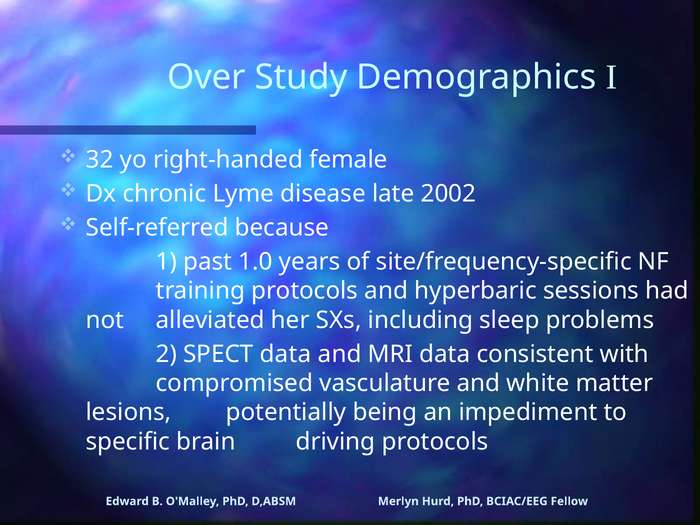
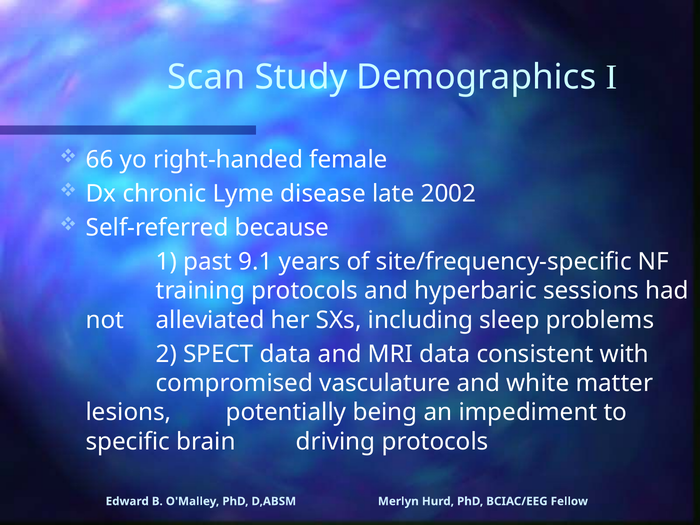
Over: Over -> Scan
32: 32 -> 66
1.0: 1.0 -> 9.1
